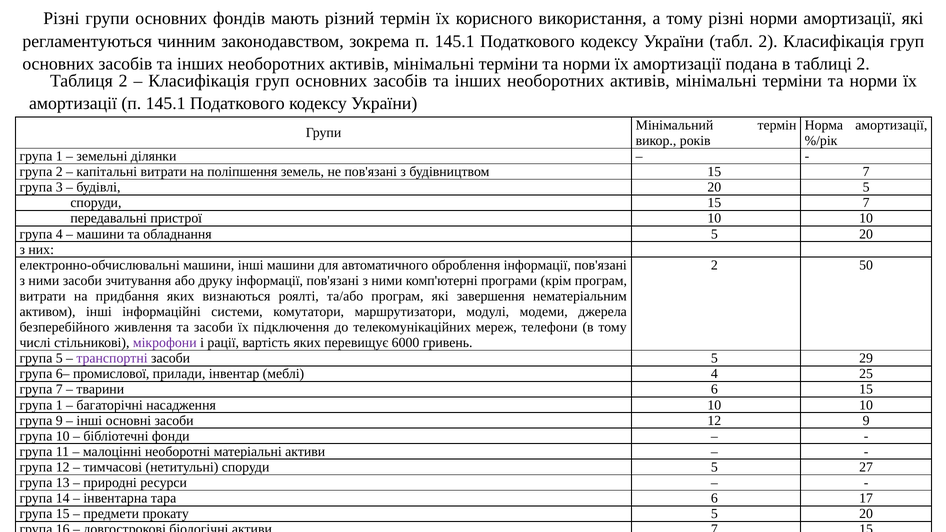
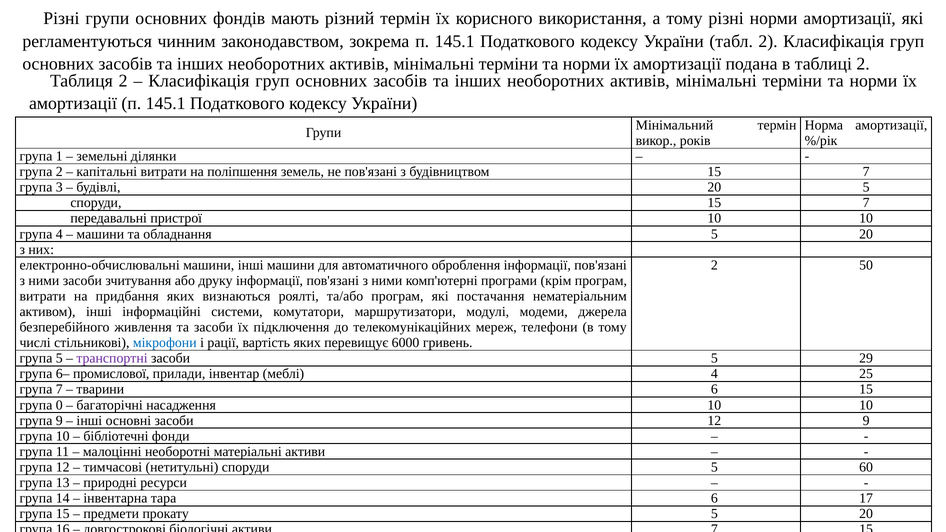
завершення: завершення -> постачання
мікрофони colour: purple -> blue
1 at (59, 405): 1 -> 0
27: 27 -> 60
